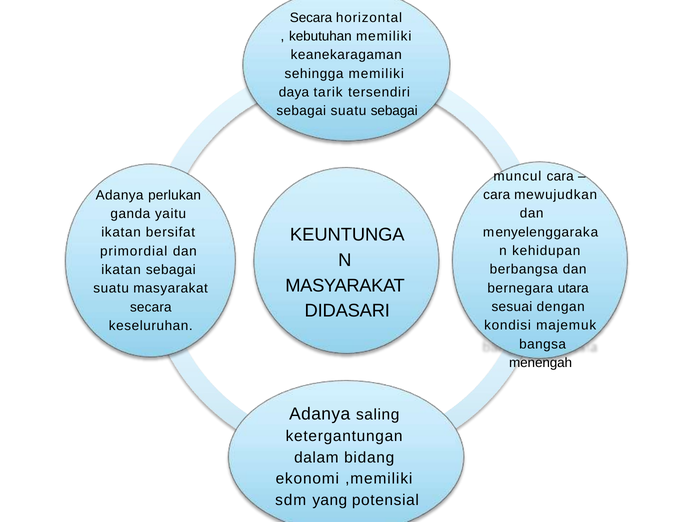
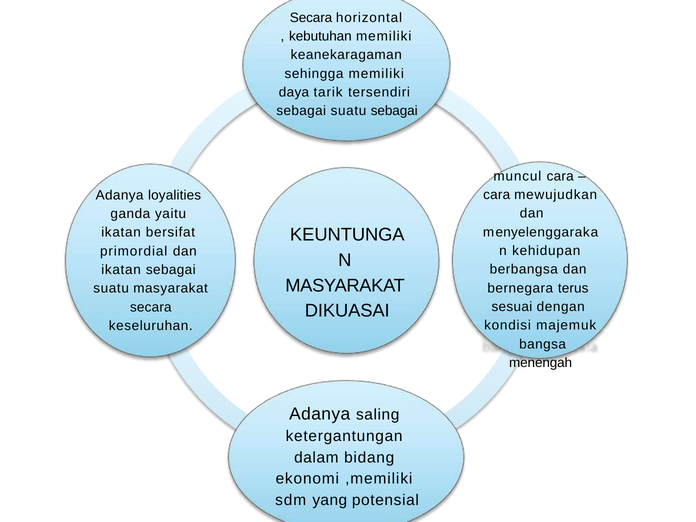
perlukan: perlukan -> loyalities
utara: utara -> terus
DIDASARI: DIDASARI -> DIKUASAI
